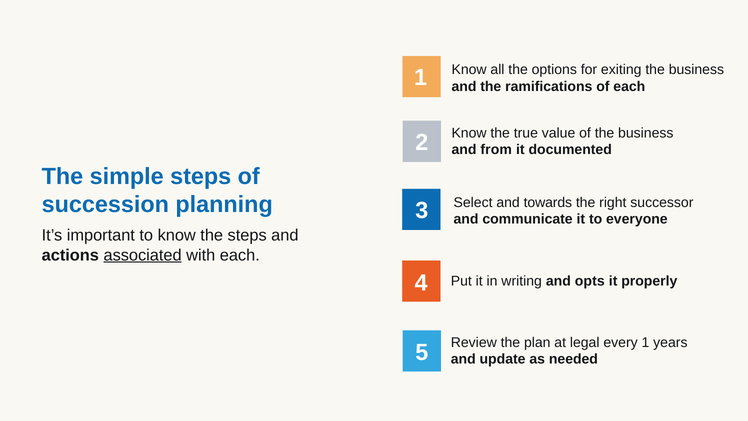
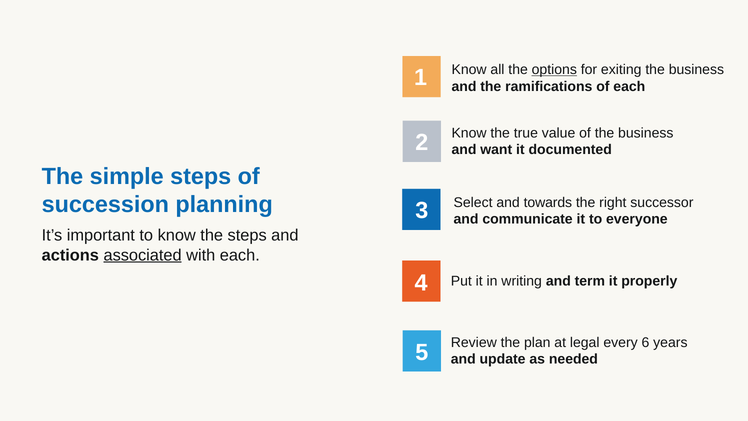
options underline: none -> present
from: from -> want
opts: opts -> term
every 1: 1 -> 6
